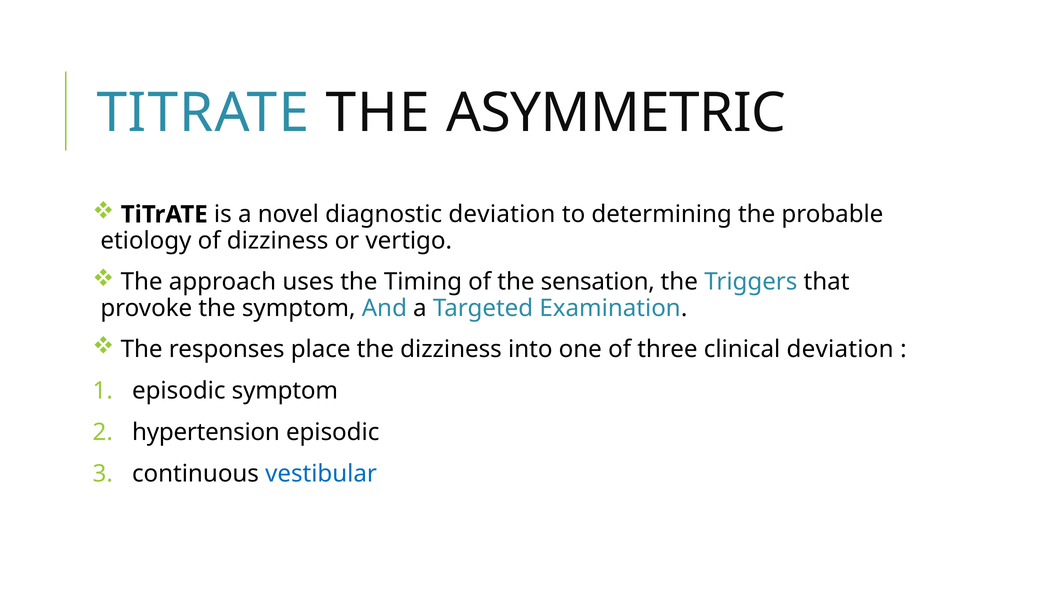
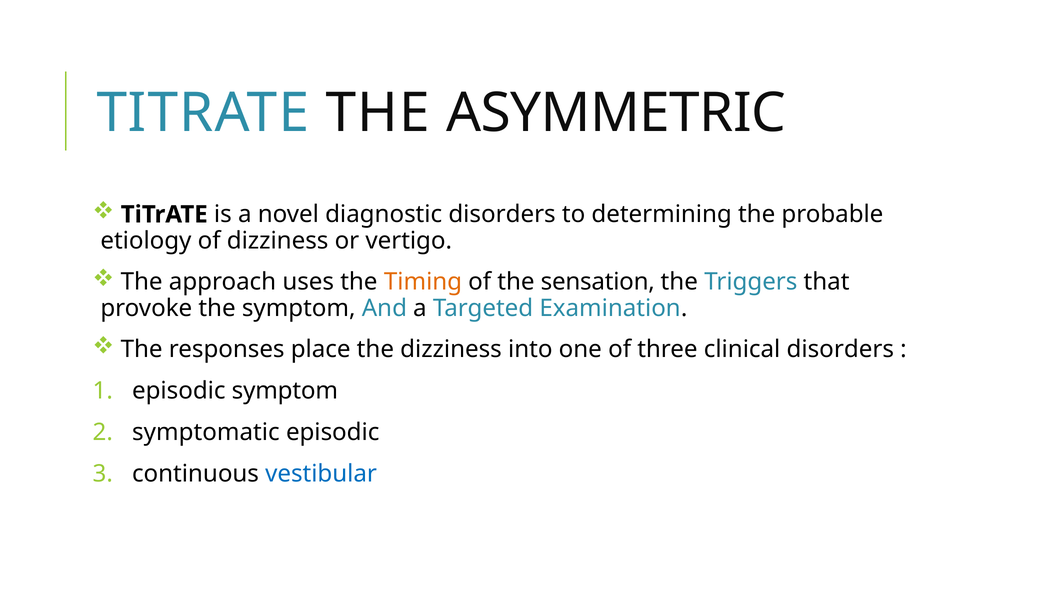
diagnostic deviation: deviation -> disorders
Timing colour: black -> orange
clinical deviation: deviation -> disorders
hypertension: hypertension -> symptomatic
